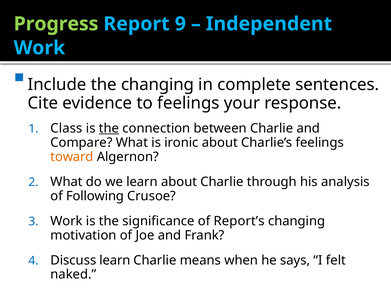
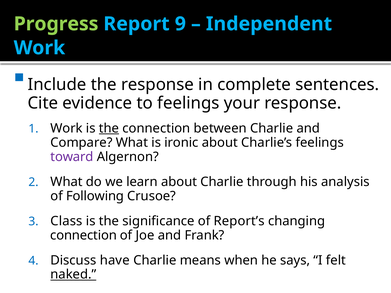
the changing: changing -> response
Class at (66, 128): Class -> Work
toward colour: orange -> purple
Work at (67, 221): Work -> Class
motivation at (83, 235): motivation -> connection
Discuss learn: learn -> have
naked underline: none -> present
